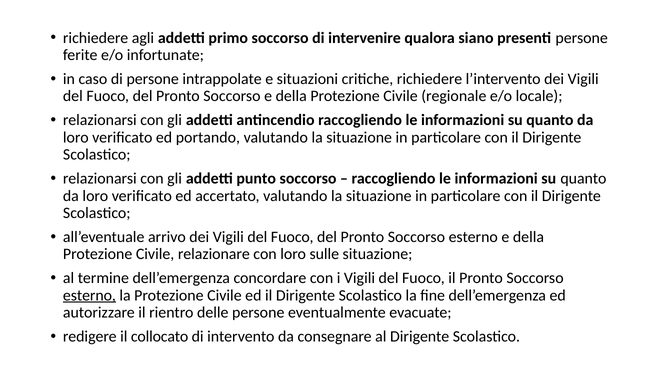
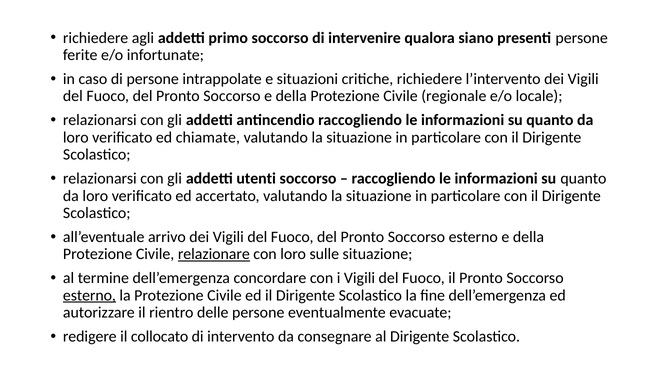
portando: portando -> chiamate
punto: punto -> utenti
relazionare underline: none -> present
